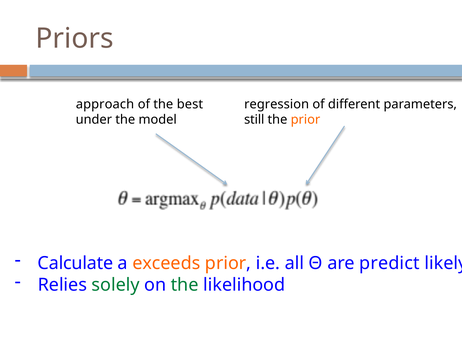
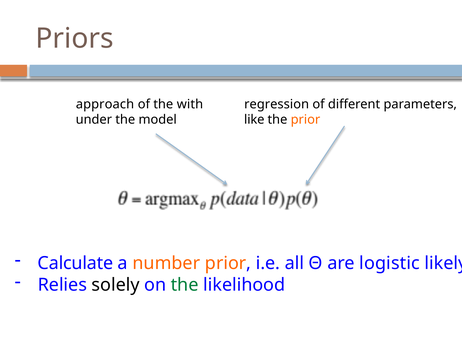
best: best -> with
still: still -> like
exceeds: exceeds -> number
predict: predict -> logistic
solely colour: green -> black
